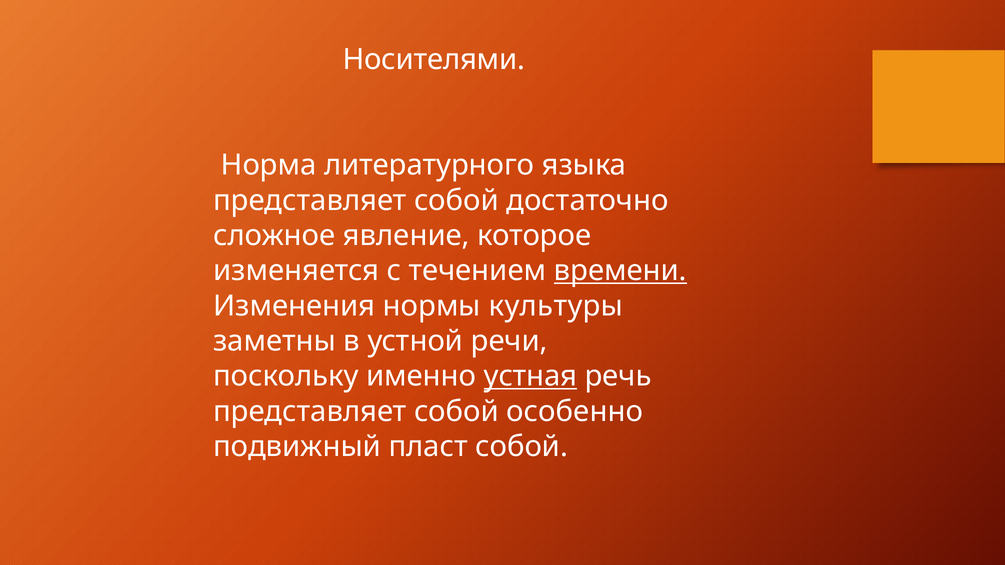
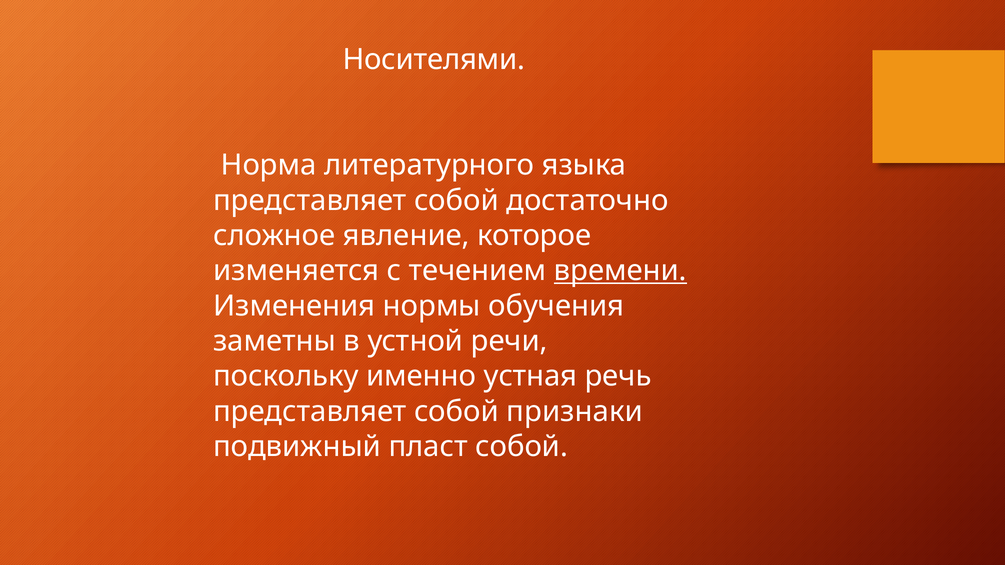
культуры: культуры -> обучения
устная underline: present -> none
особенно: особенно -> признаки
